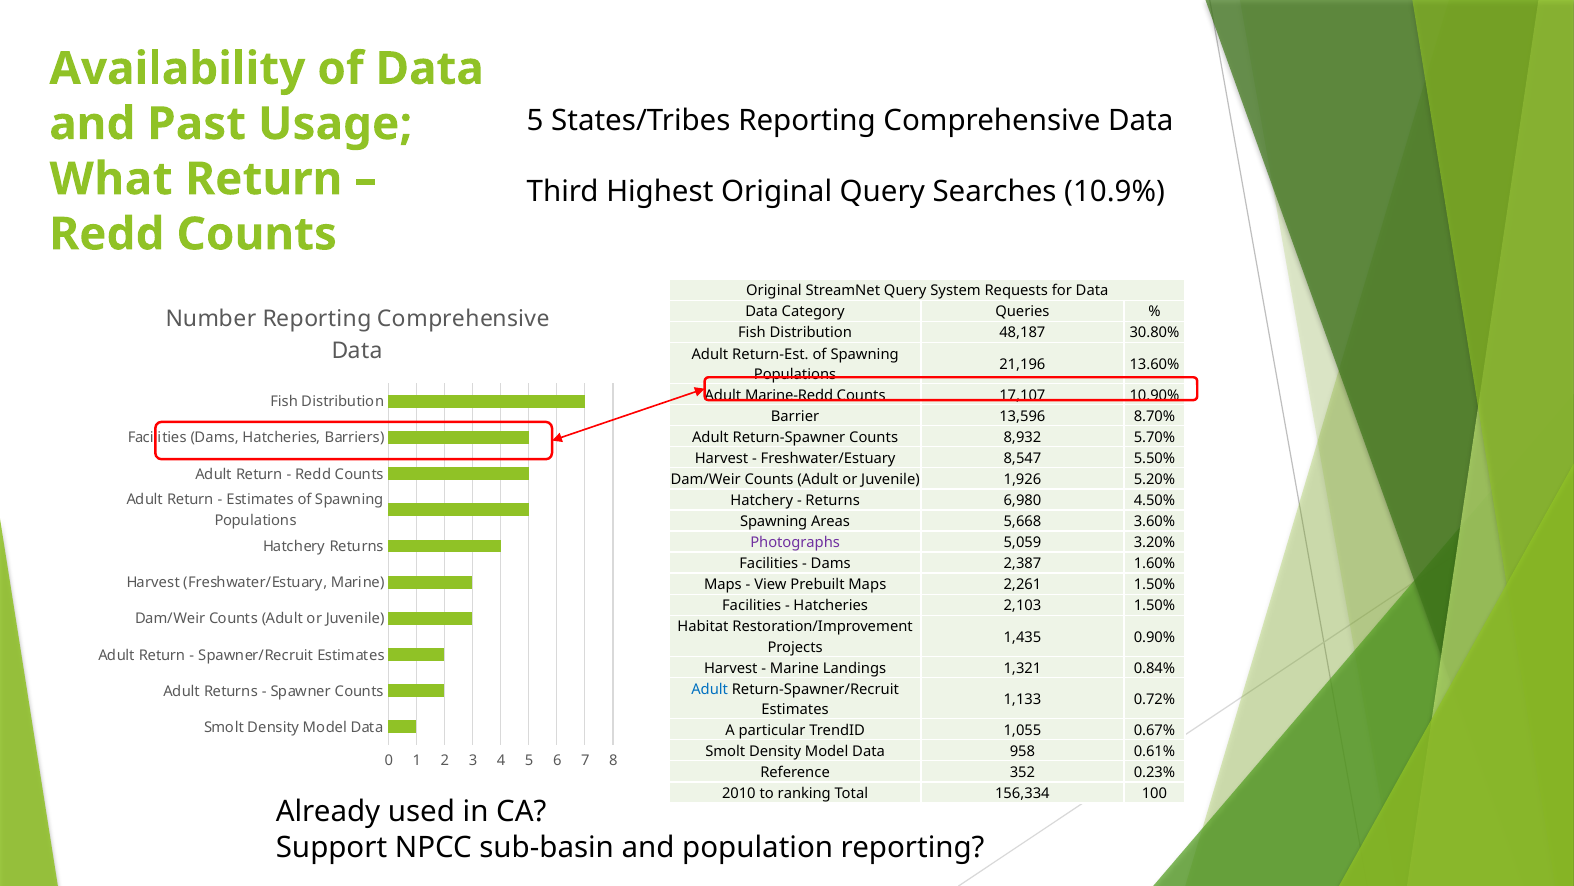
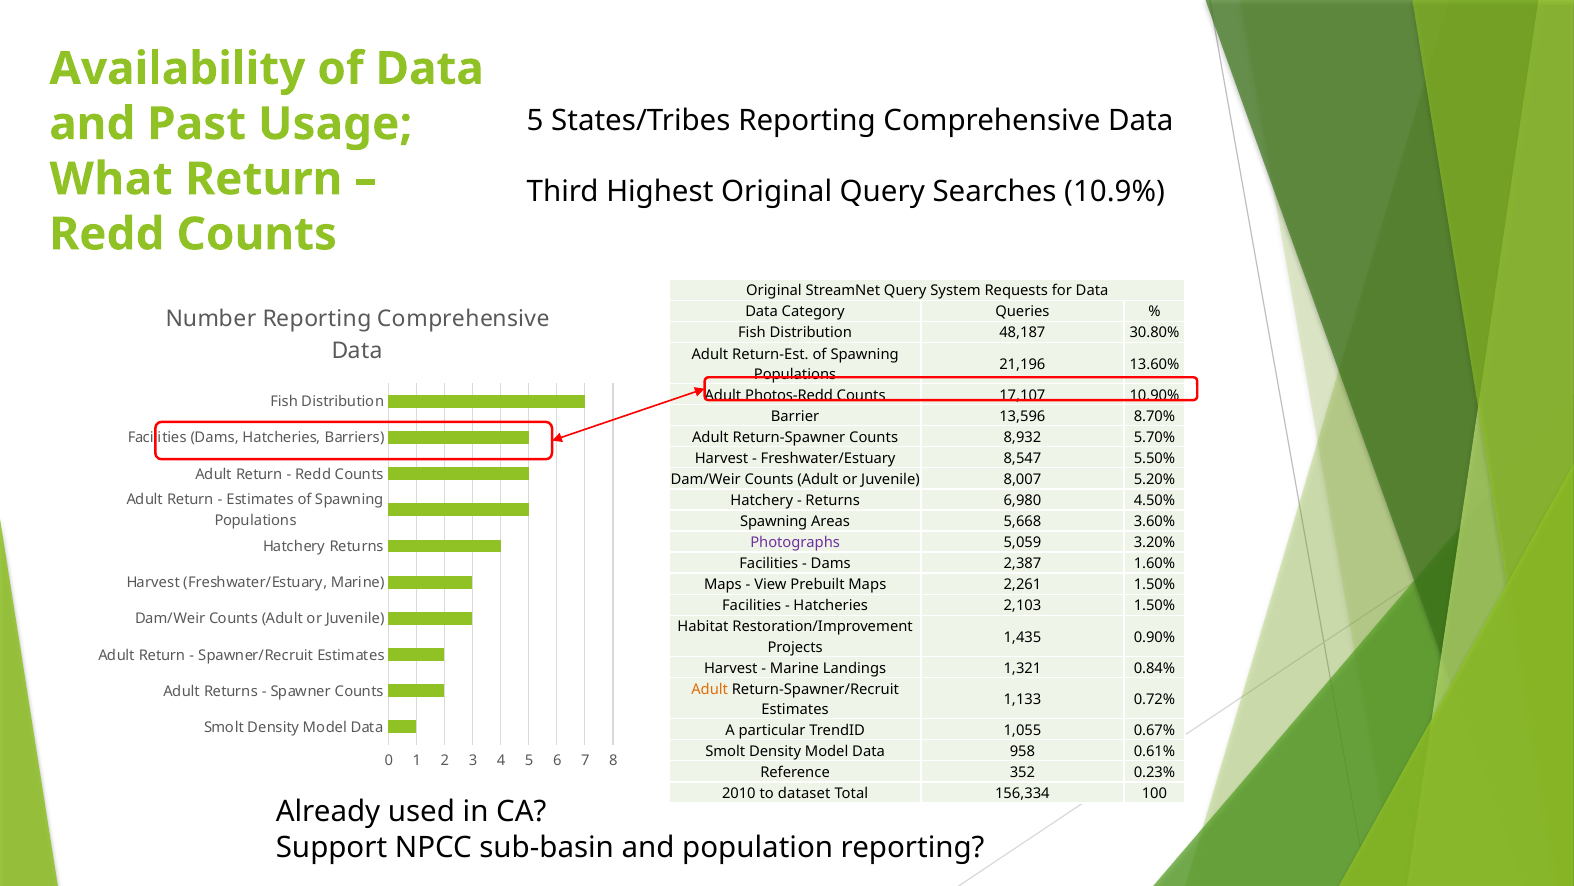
Marine-Redd: Marine-Redd -> Photos-Redd
1,926: 1,926 -> 8,007
Adult at (710, 689) colour: blue -> orange
ranking: ranking -> dataset
